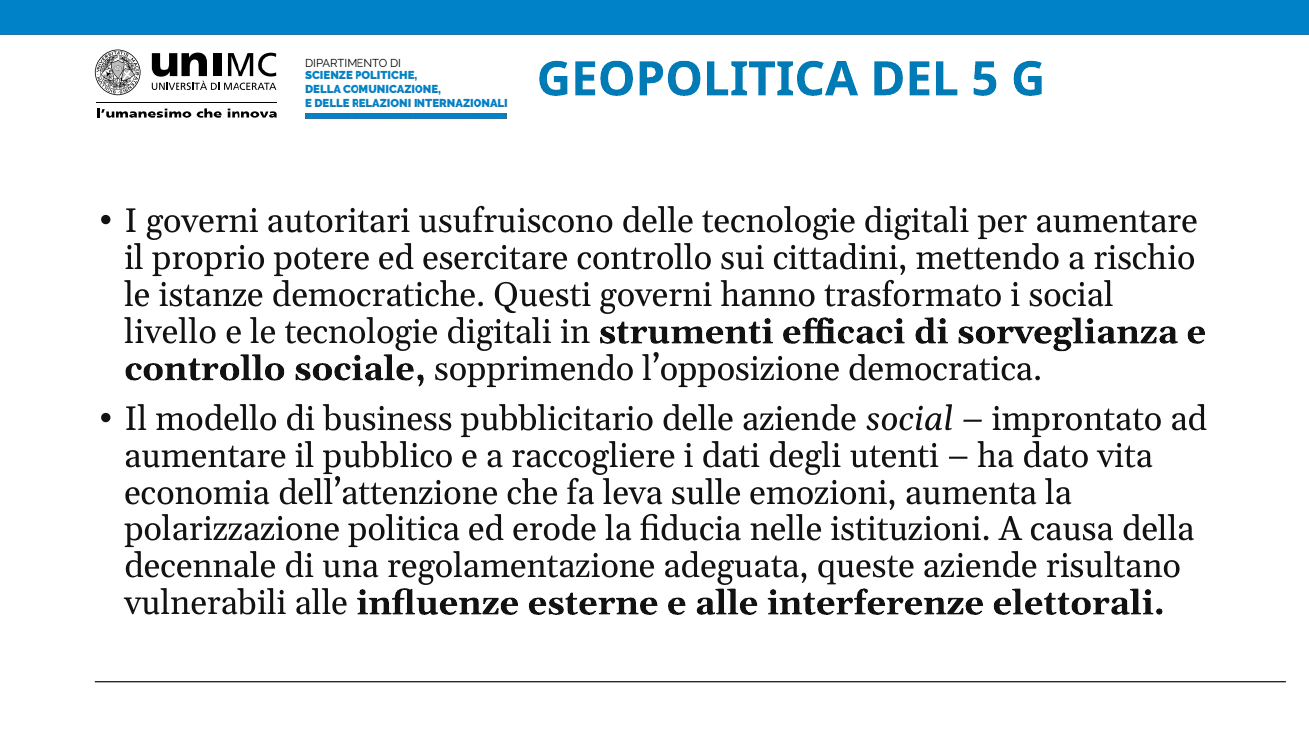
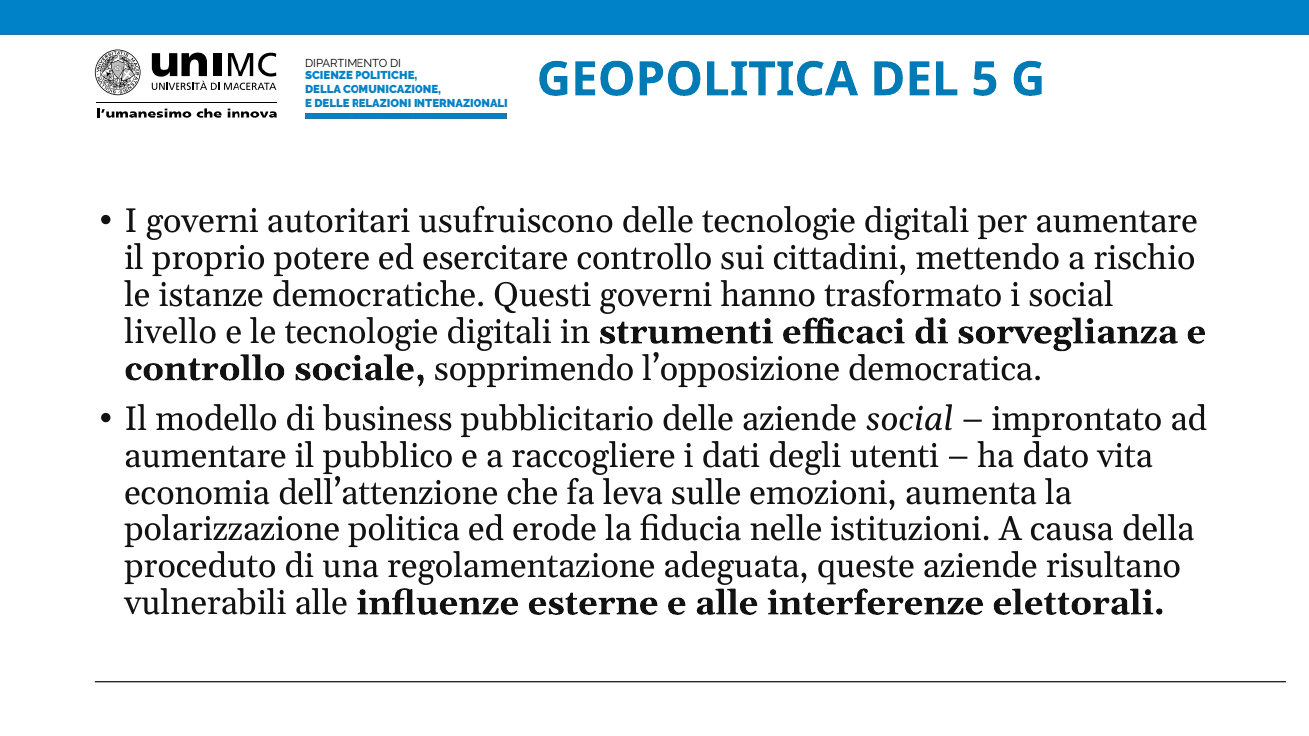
decennale: decennale -> proceduto
